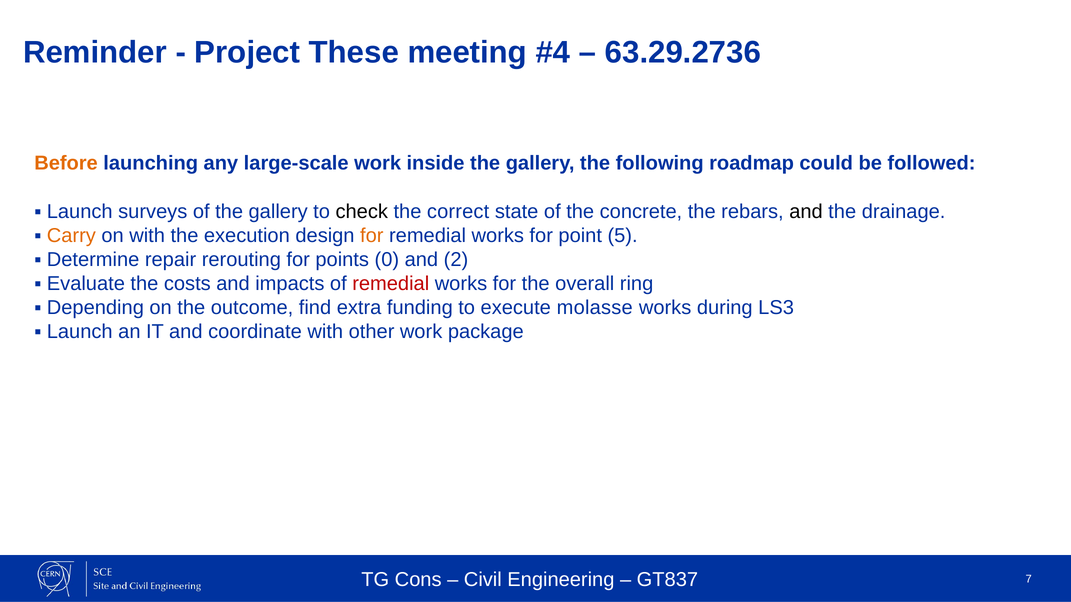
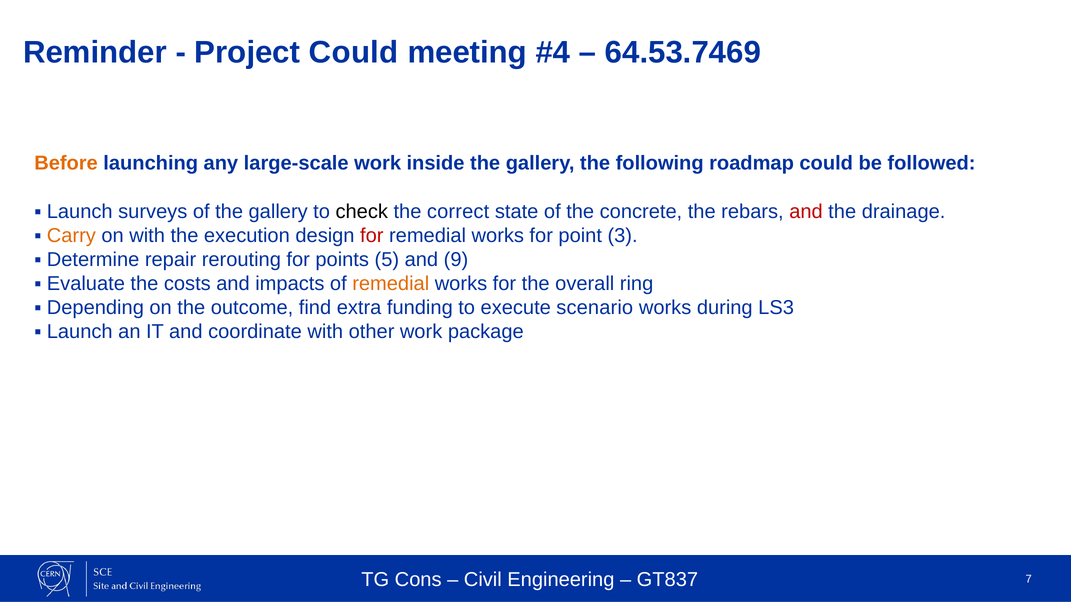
Project These: These -> Could
63.29.2736: 63.29.2736 -> 64.53.7469
and at (806, 212) colour: black -> red
for at (372, 236) colour: orange -> red
5: 5 -> 3
0: 0 -> 5
2: 2 -> 9
remedial at (391, 284) colour: red -> orange
molasse: molasse -> scenario
